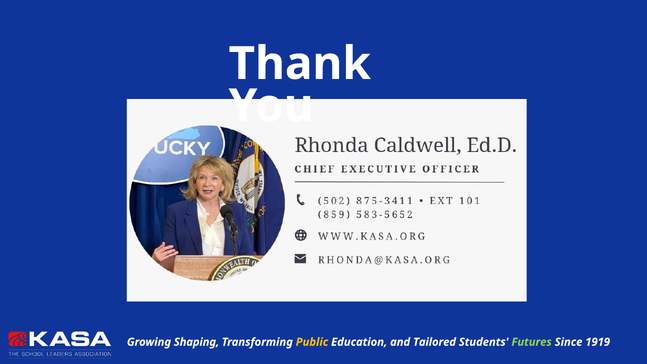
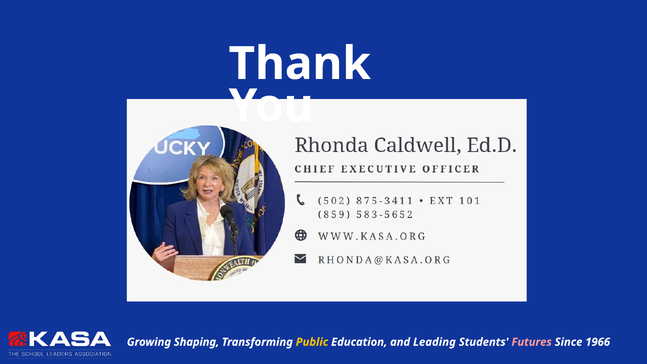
Tailored: Tailored -> Leading
Futures colour: light green -> pink
1919: 1919 -> 1966
